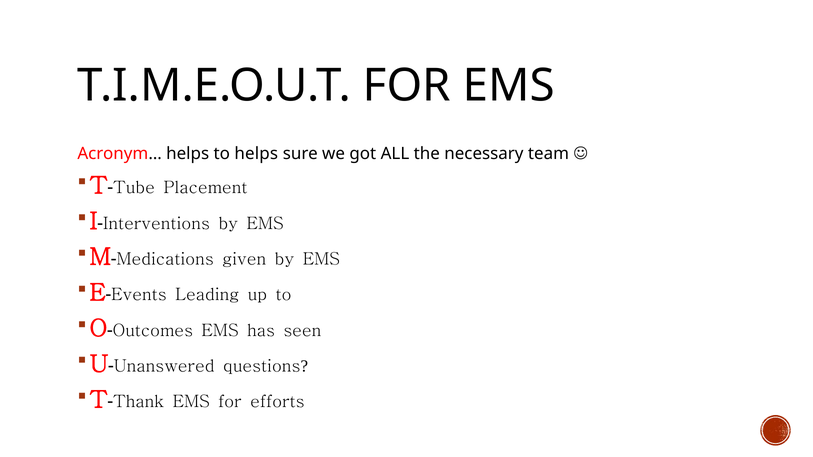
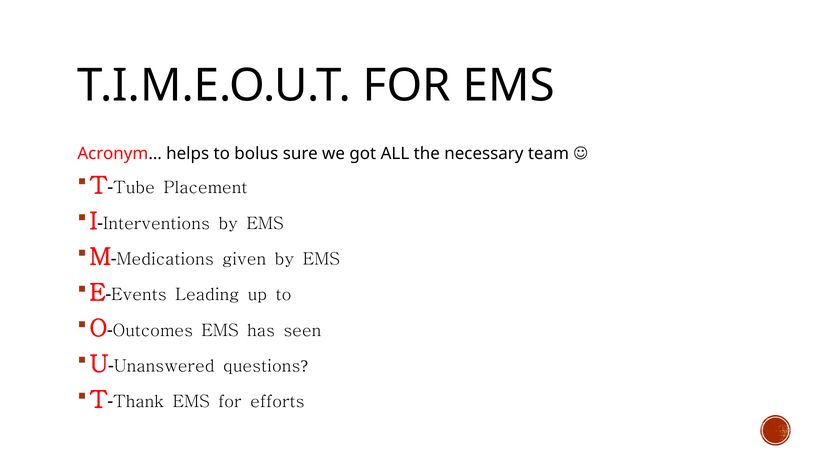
to helps: helps -> bolus
